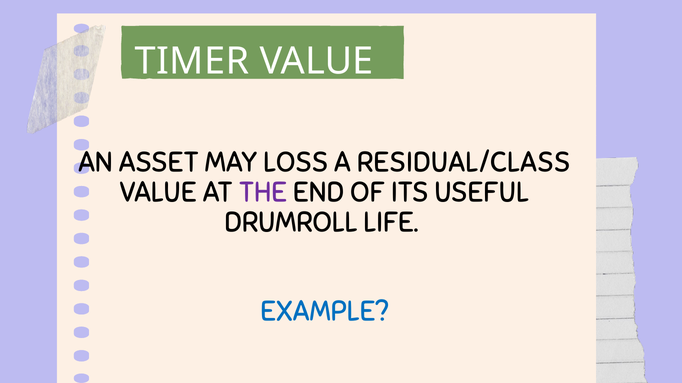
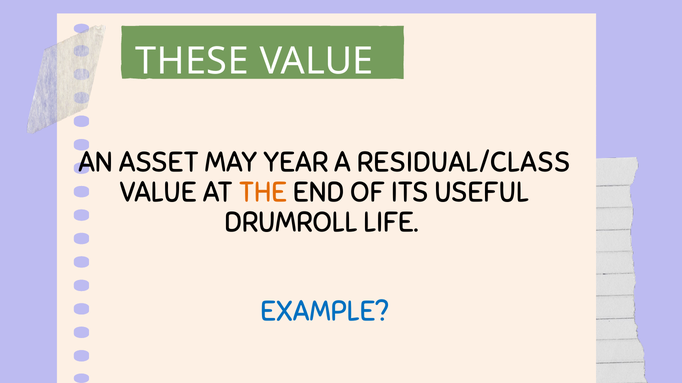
TIMER: TIMER -> THESE
LOSS: LOSS -> YEAR
THE colour: purple -> orange
